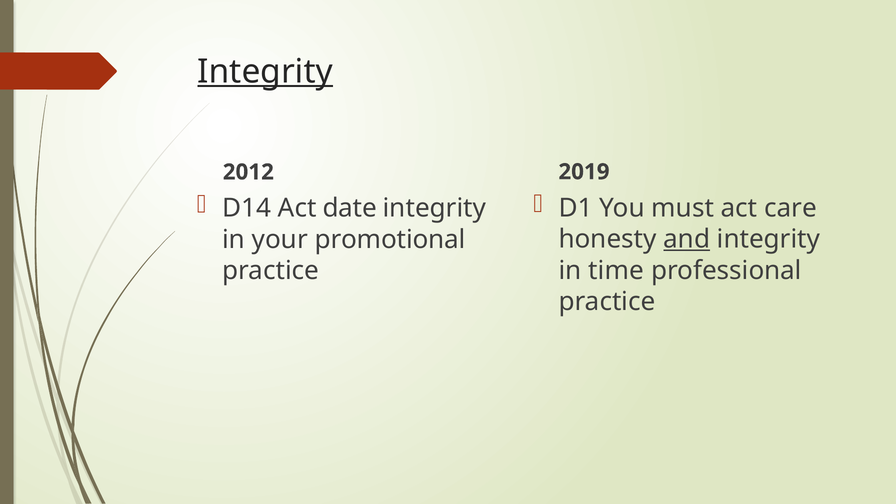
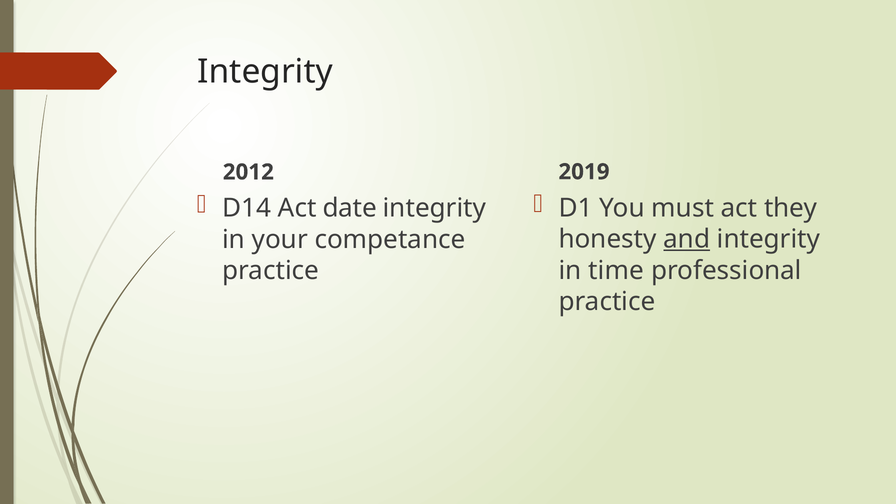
Integrity at (265, 72) underline: present -> none
care: care -> they
promotional: promotional -> competance
